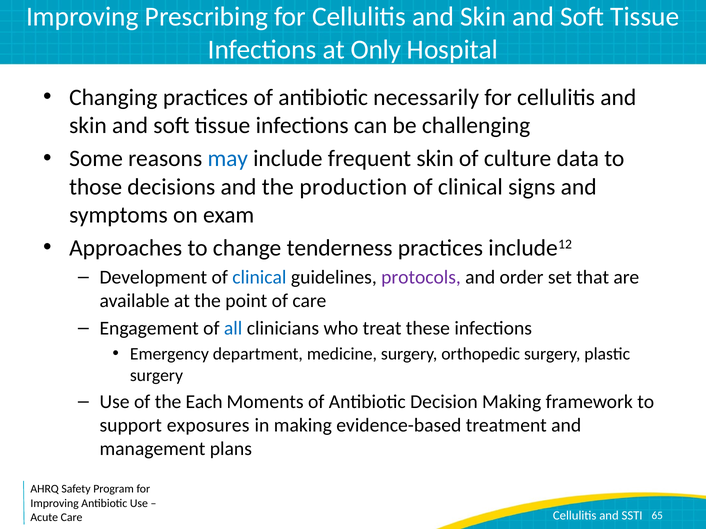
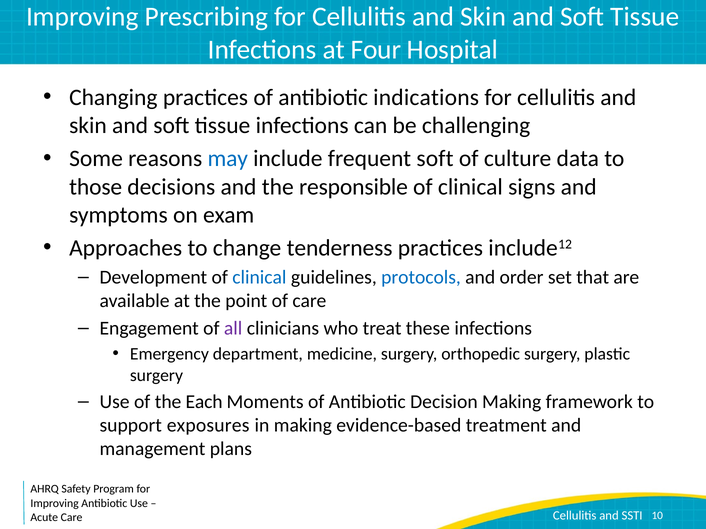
Only: Only -> Four
necessarily: necessarily -> indications
frequent skin: skin -> soft
production: production -> responsible
protocols colour: purple -> blue
all colour: blue -> purple
65: 65 -> 10
